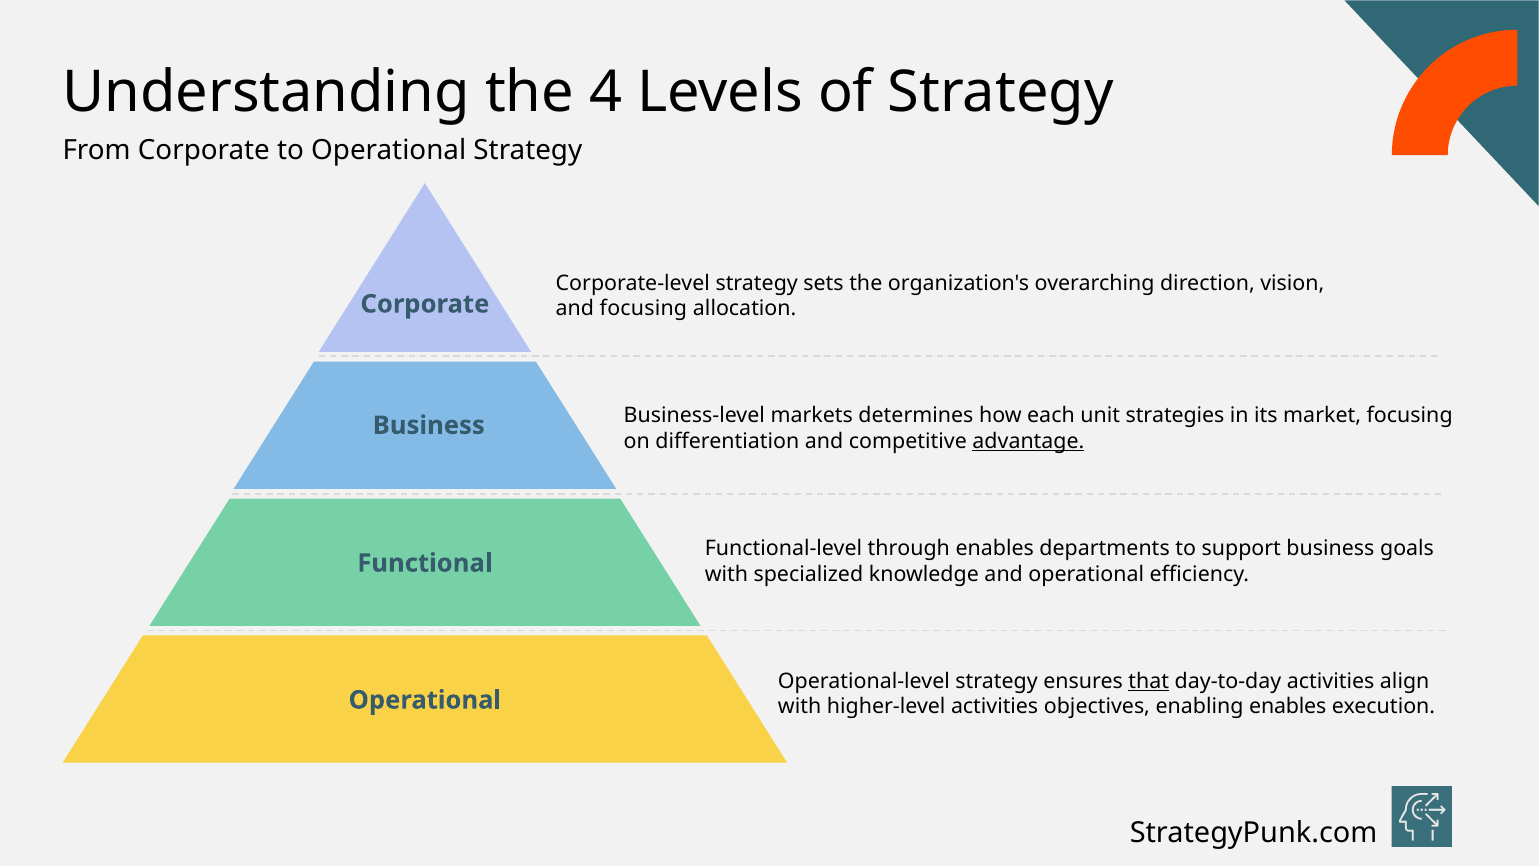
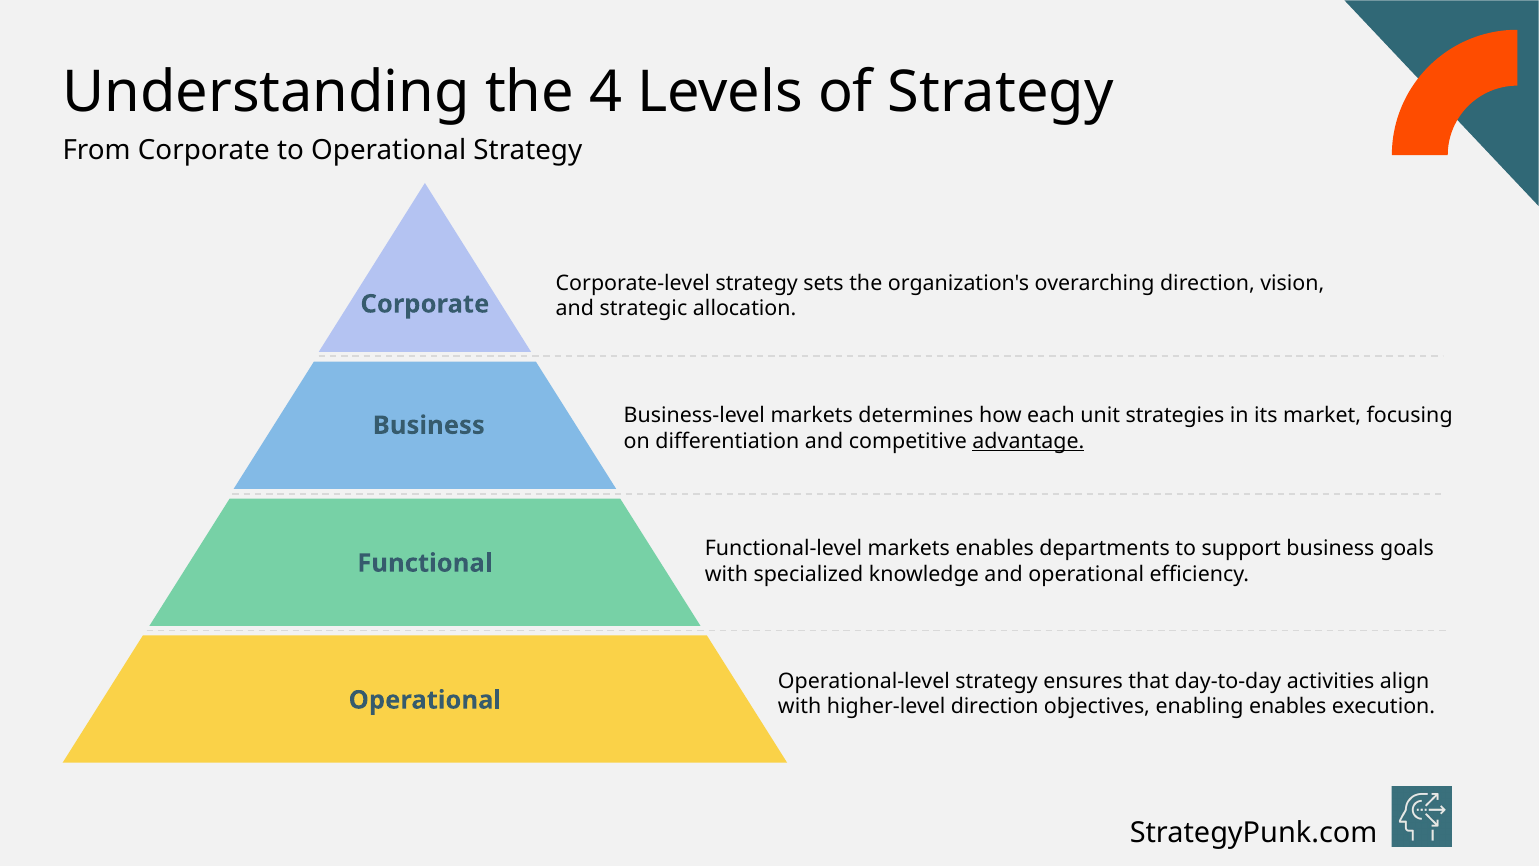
and focusing: focusing -> strategic
Functional-level through: through -> markets
that underline: present -> none
higher-level activities: activities -> direction
